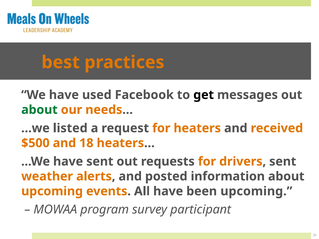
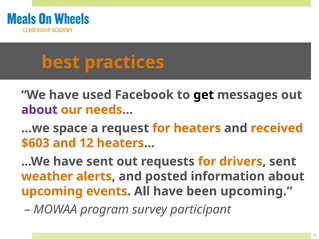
about at (39, 110) colour: green -> purple
listed: listed -> space
$500: $500 -> $603
18: 18 -> 12
